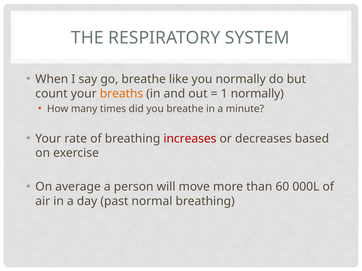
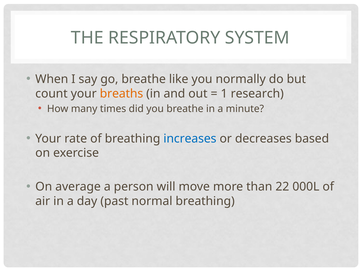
1 normally: normally -> research
increases colour: red -> blue
60: 60 -> 22
